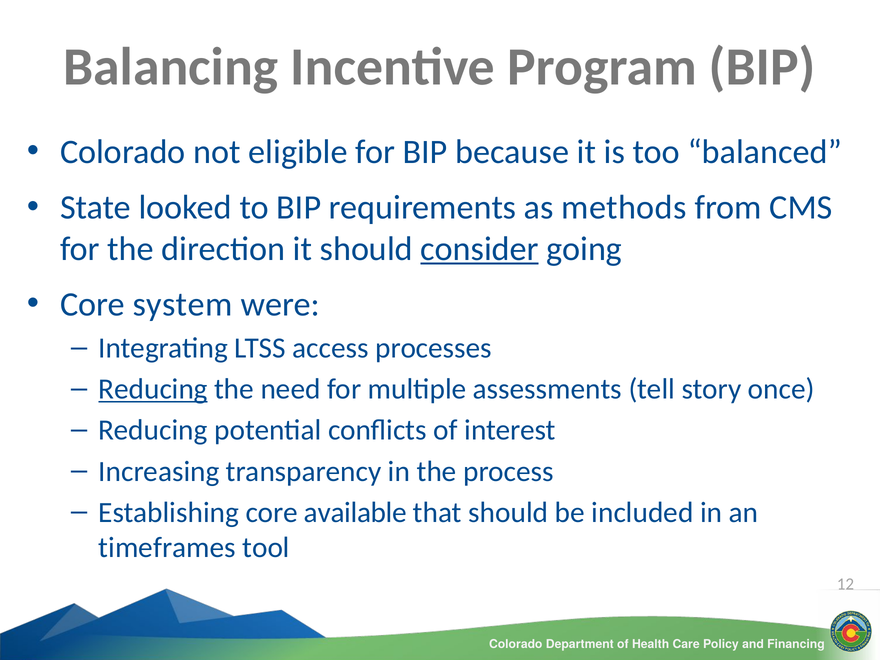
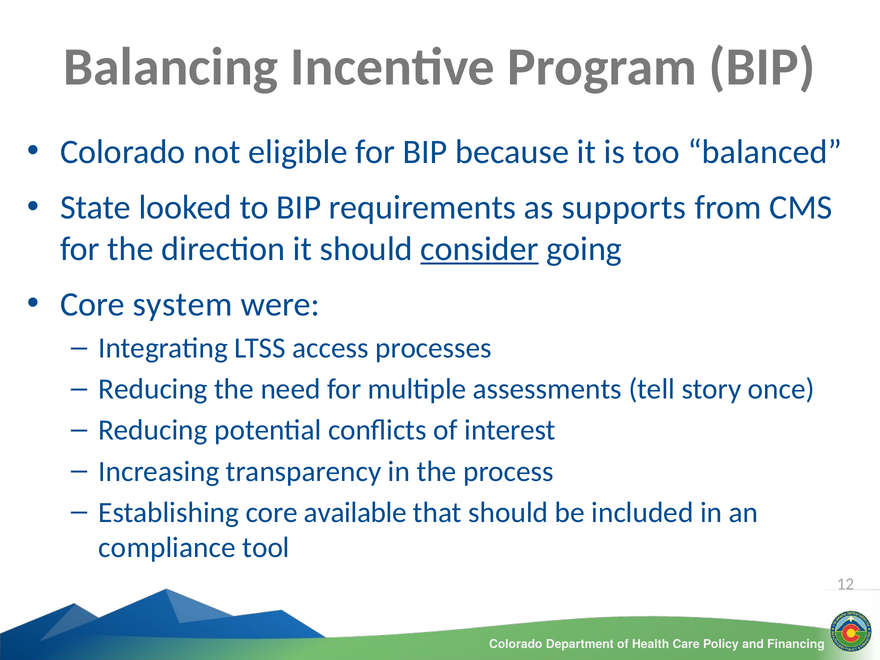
methods: methods -> supports
Reducing at (153, 389) underline: present -> none
timeframes: timeframes -> compliance
